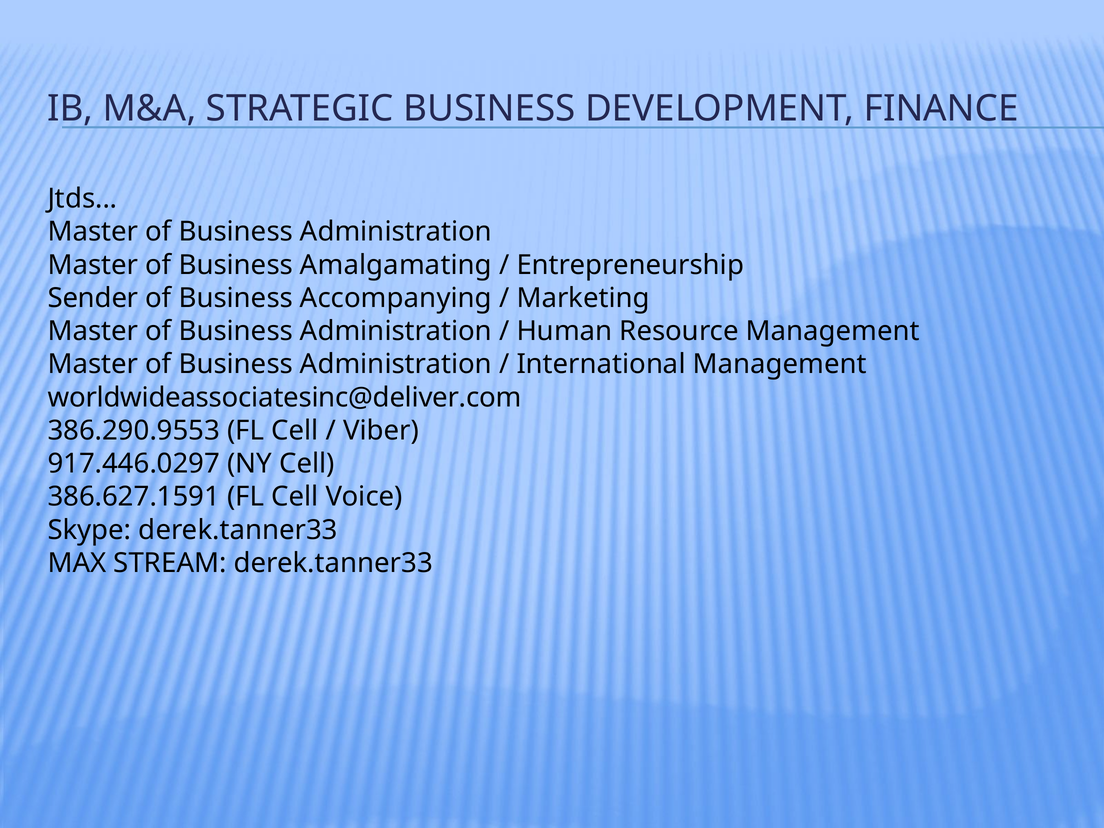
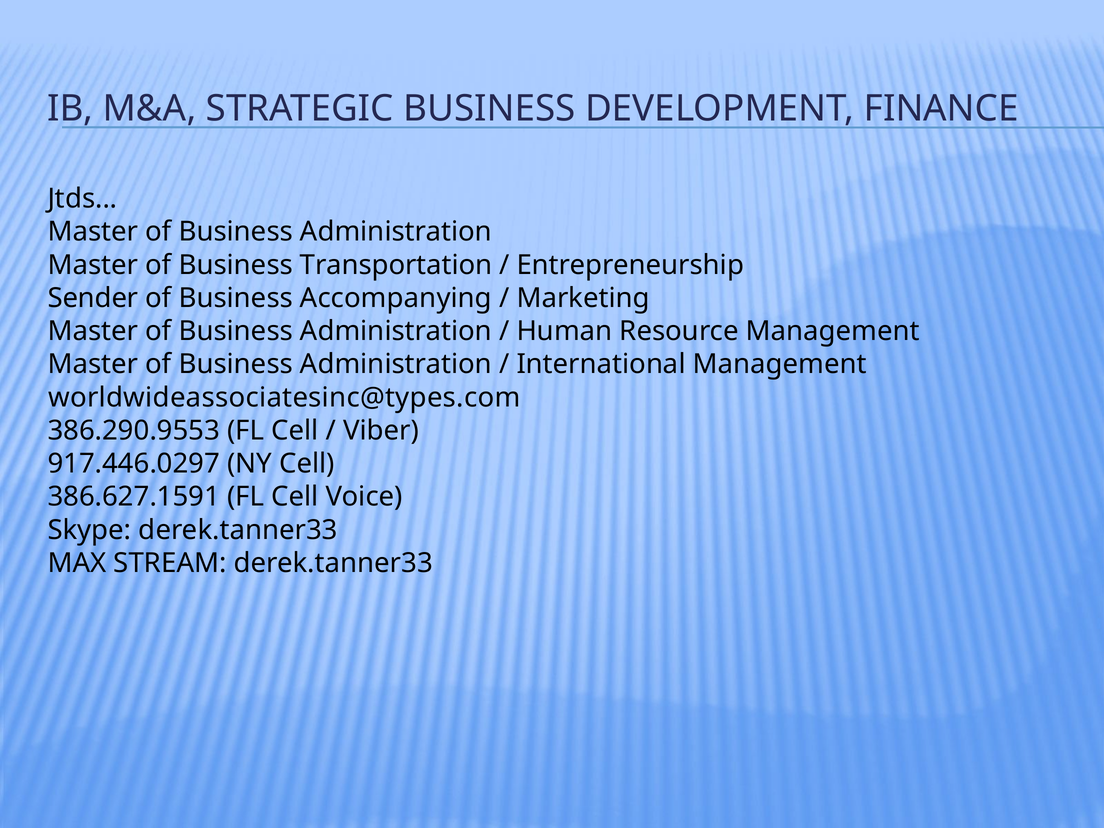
Amalgamating: Amalgamating -> Transportation
worldwideassociatesinc@deliver.com: worldwideassociatesinc@deliver.com -> worldwideassociatesinc@types.com
